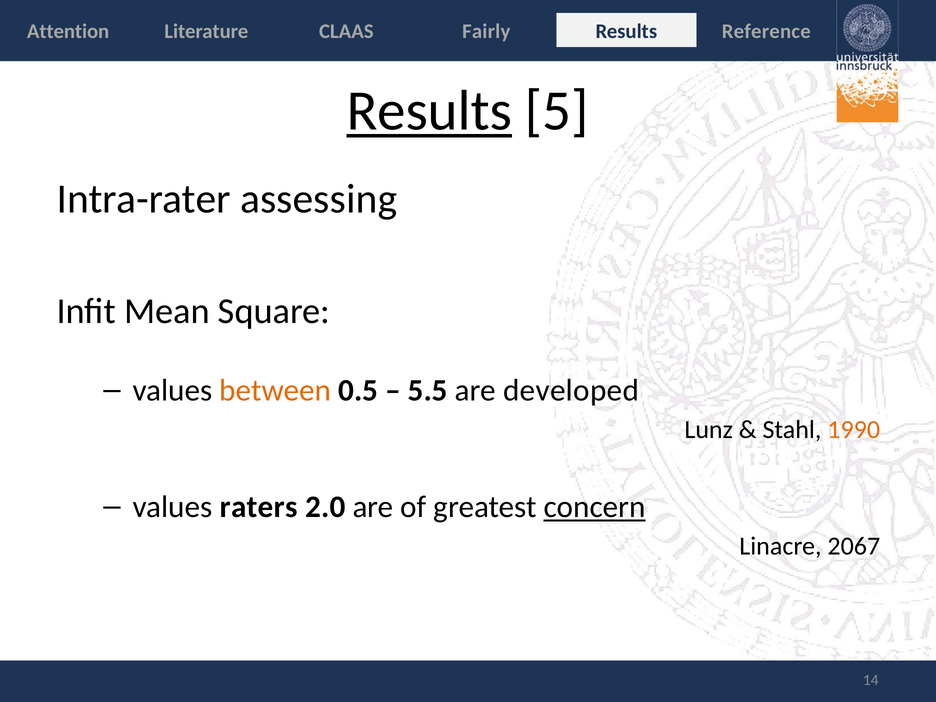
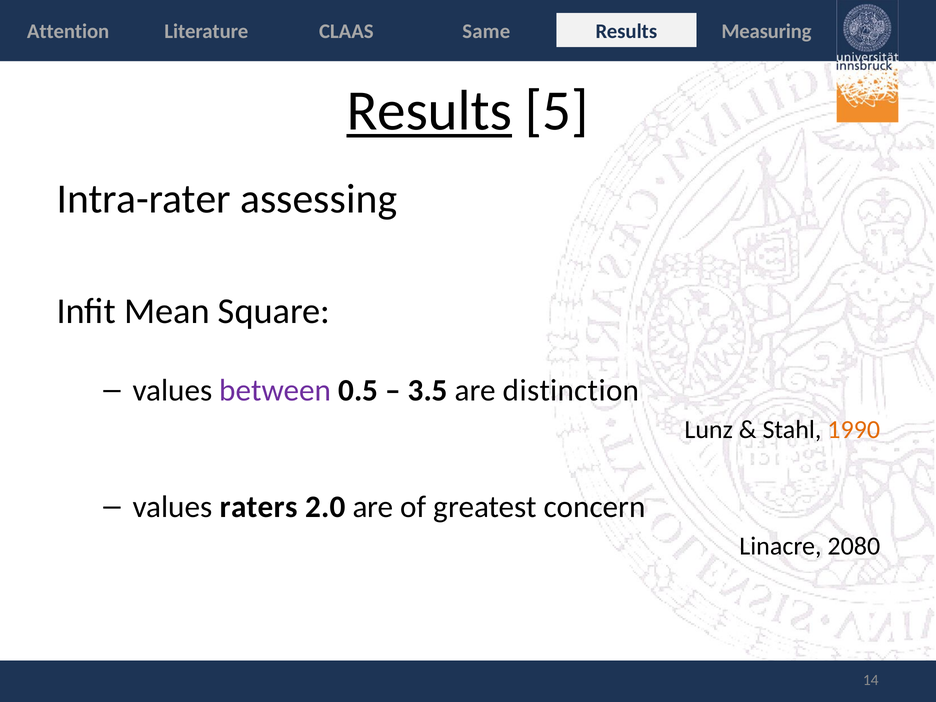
Fairly: Fairly -> Same
Reference: Reference -> Measuring
between colour: orange -> purple
5.5: 5.5 -> 3.5
developed: developed -> distinction
concern underline: present -> none
2067: 2067 -> 2080
